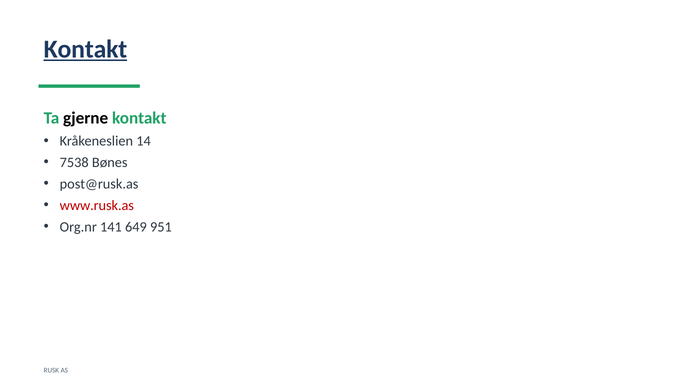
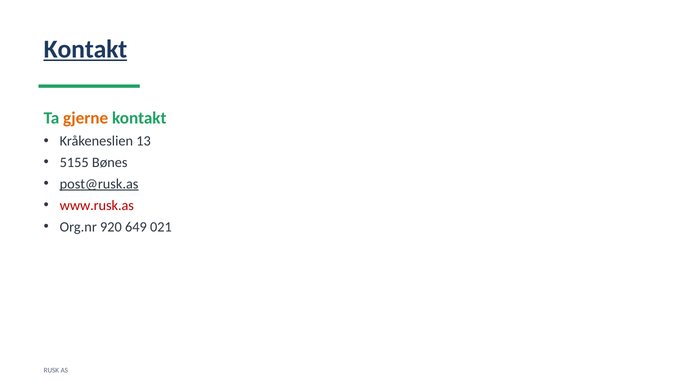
gjerne colour: black -> orange
14: 14 -> 13
7538: 7538 -> 5155
post@rusk.as underline: none -> present
141: 141 -> 920
951: 951 -> 021
